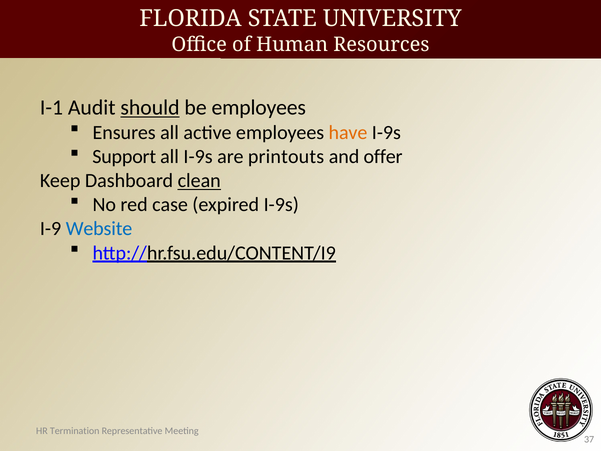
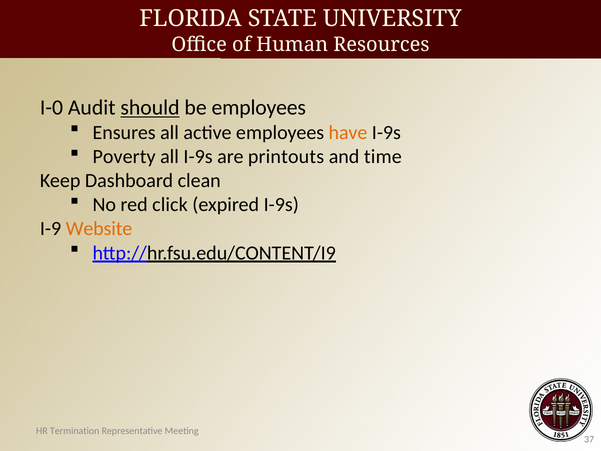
I-1: I-1 -> I-0
Support: Support -> Poverty
offer: offer -> time
clean underline: present -> none
case: case -> click
Website colour: blue -> orange
